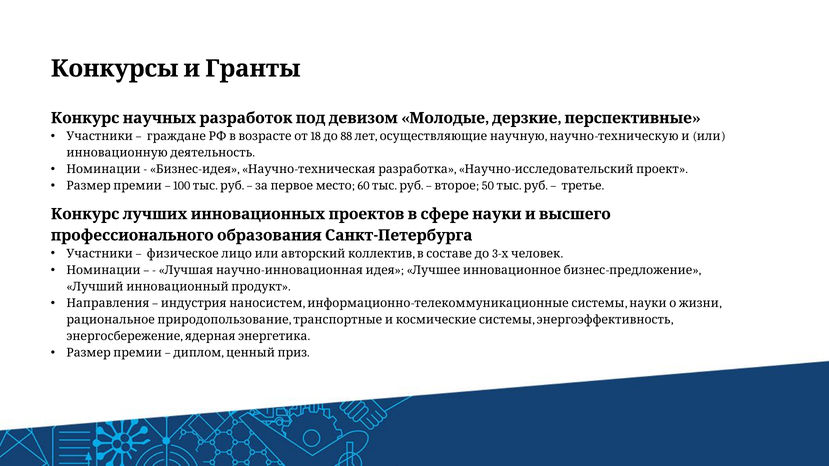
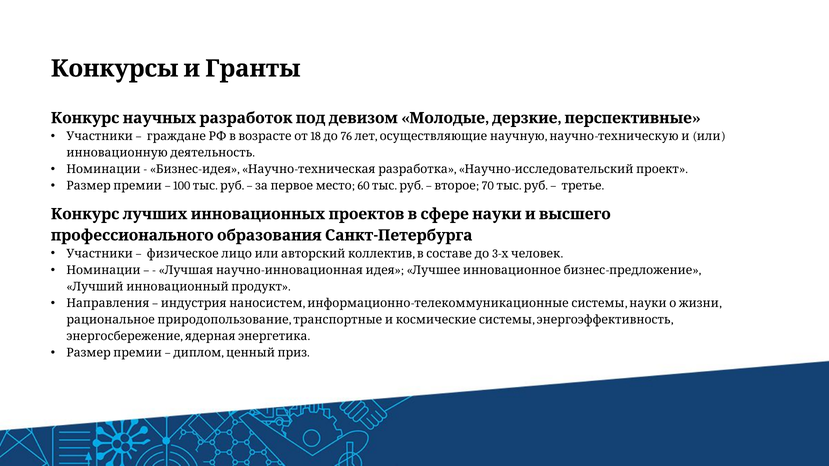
88: 88 -> 76
50: 50 -> 70
